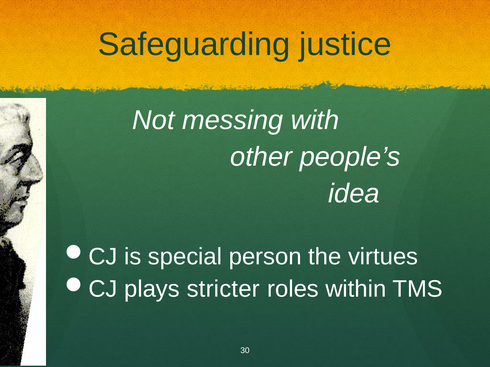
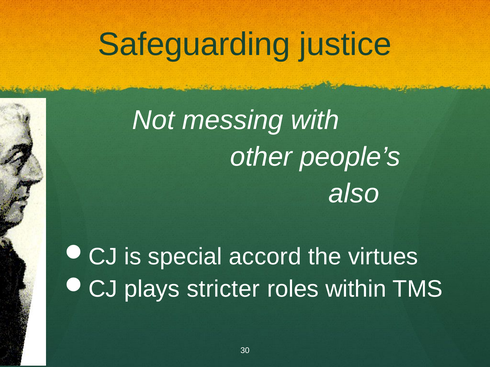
idea: idea -> also
person: person -> accord
